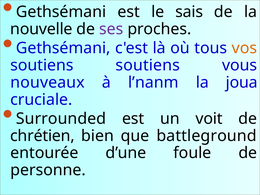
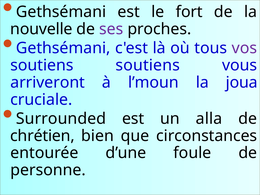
sais: sais -> fort
vos colour: orange -> purple
nouveaux: nouveaux -> arriveront
l’nanm: l’nanm -> l’moun
voit: voit -> alla
battleground: battleground -> circonstances
